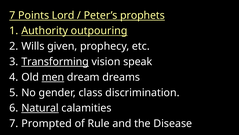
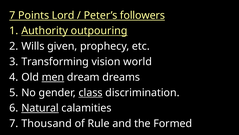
prophets: prophets -> followers
Transforming underline: present -> none
speak: speak -> world
class underline: none -> present
Prompted: Prompted -> Thousand
Disease: Disease -> Formed
